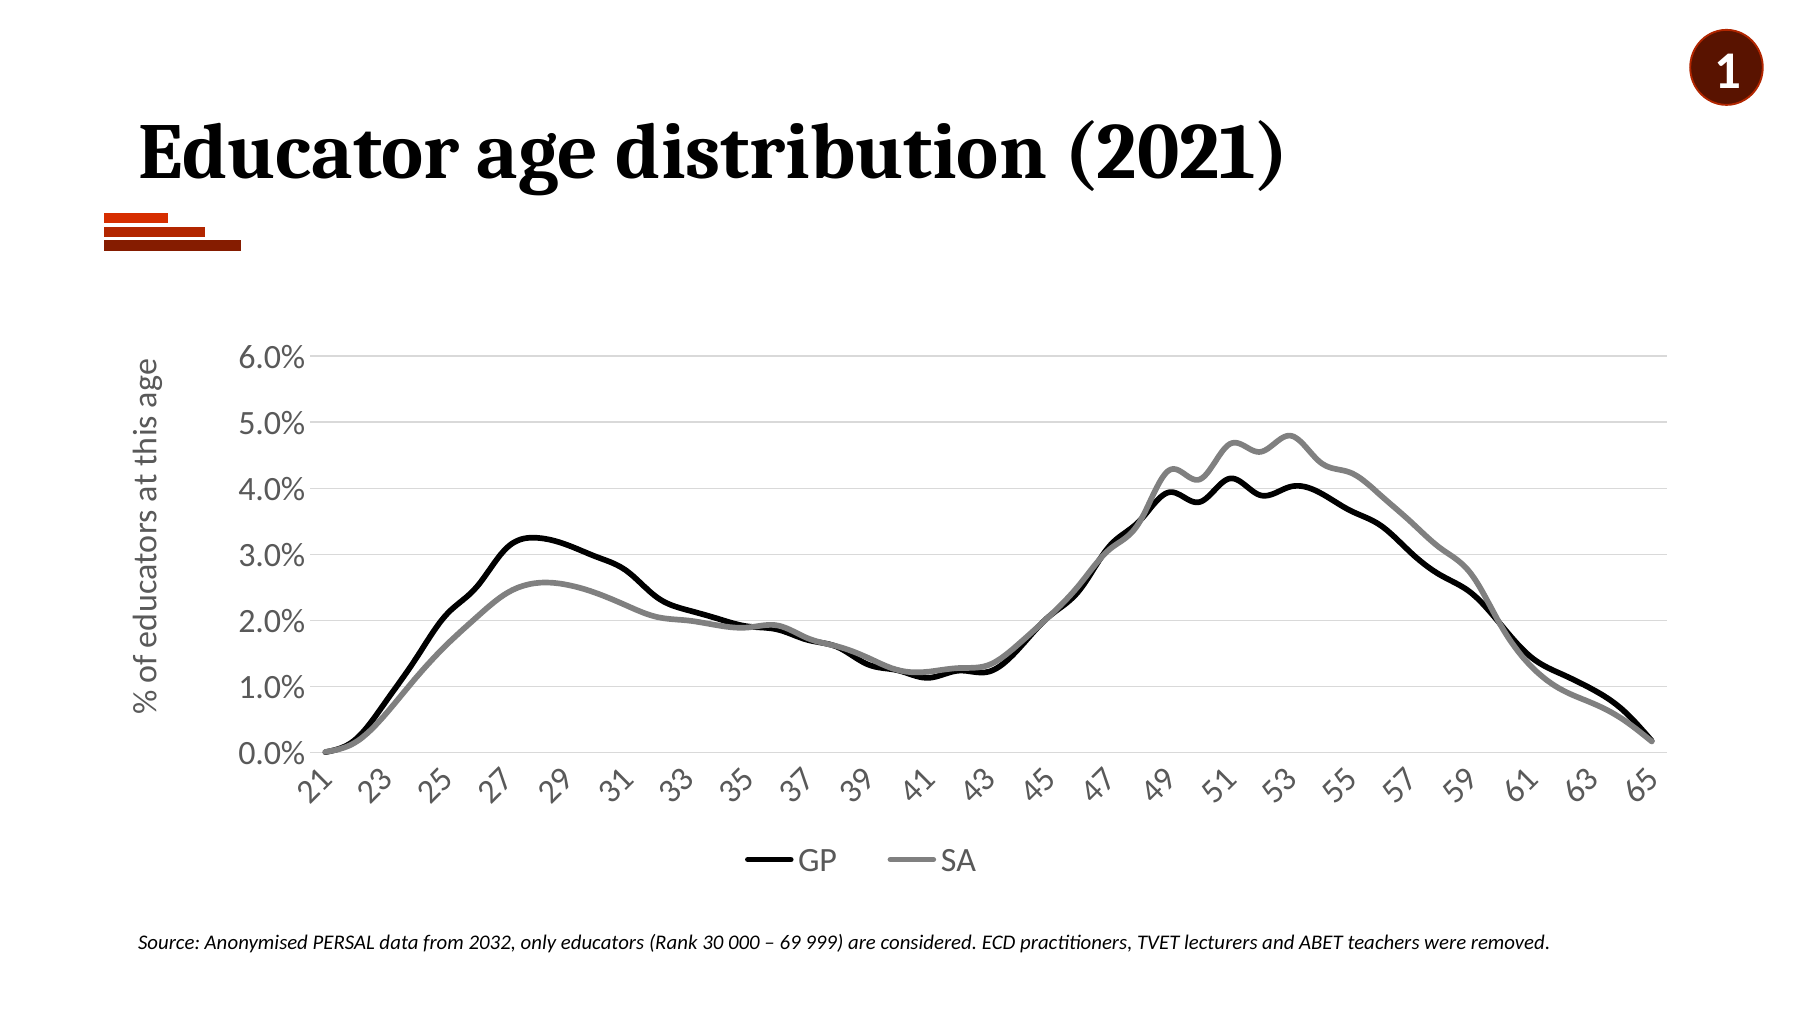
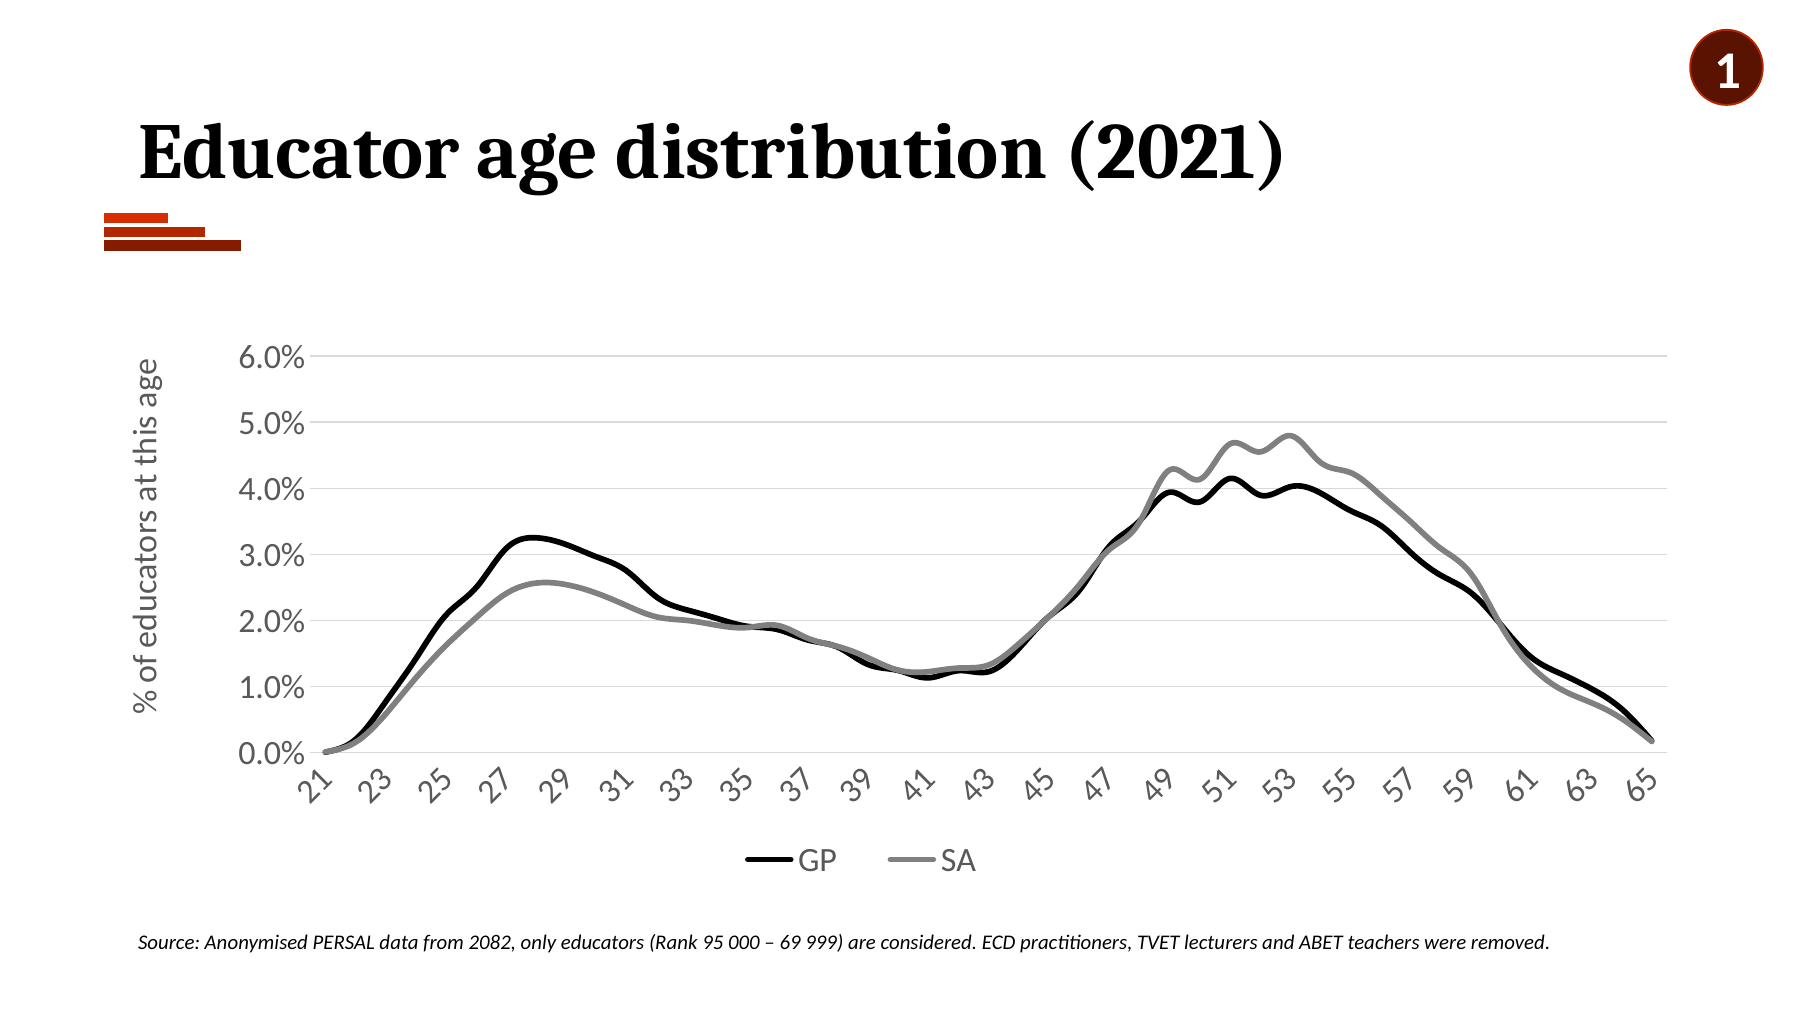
2032: 2032 -> 2082
30: 30 -> 95
